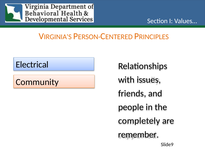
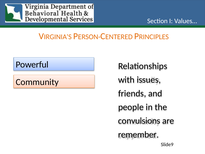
Electrical: Electrical -> Powerful
completely: completely -> convulsions
